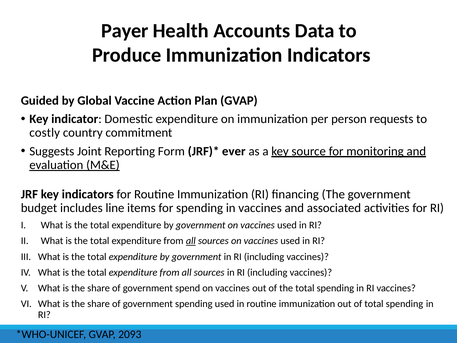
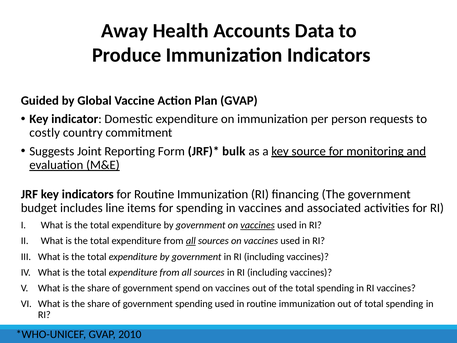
Payer: Payer -> Away
ever: ever -> bulk
vaccines at (258, 225) underline: none -> present
2093: 2093 -> 2010
